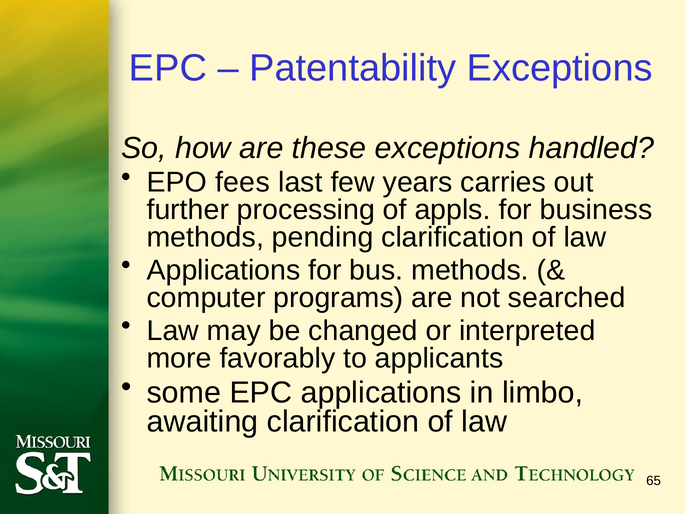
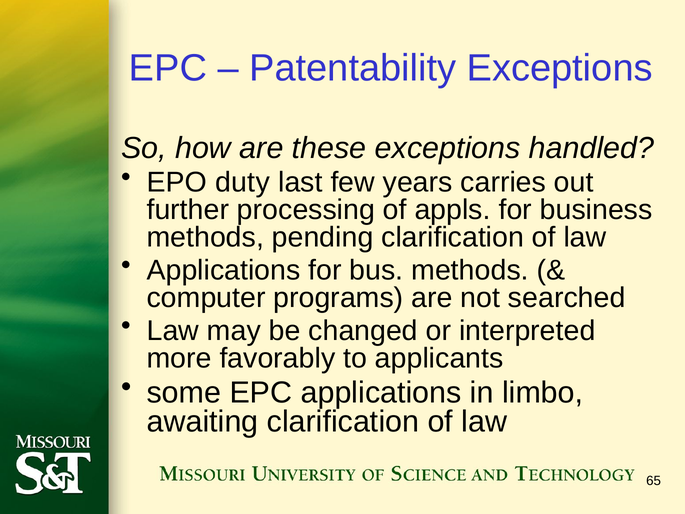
fees: fees -> duty
